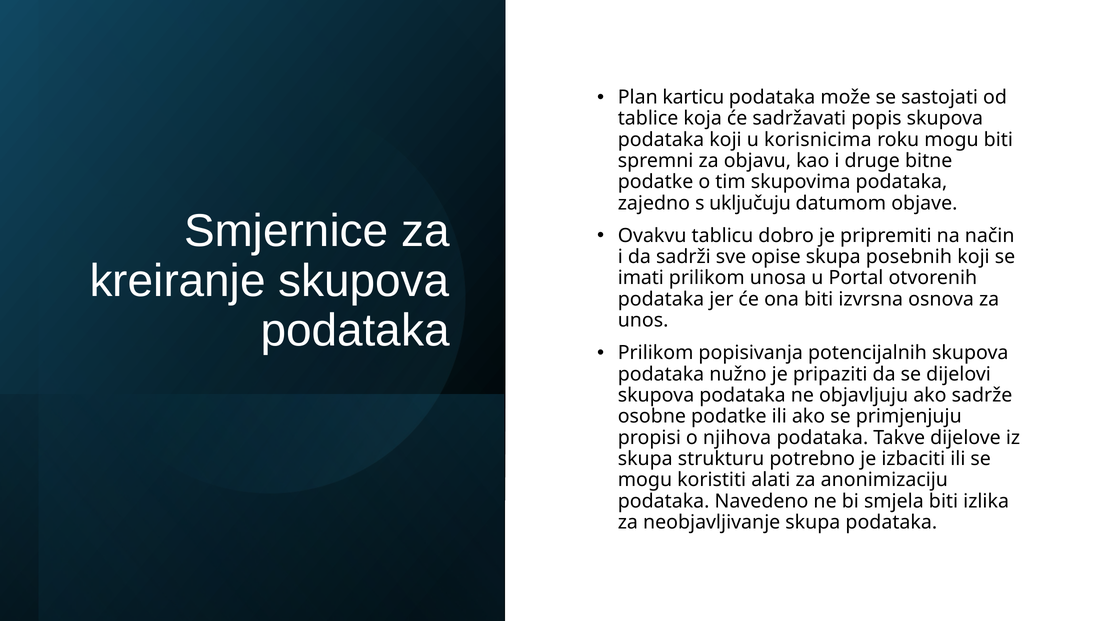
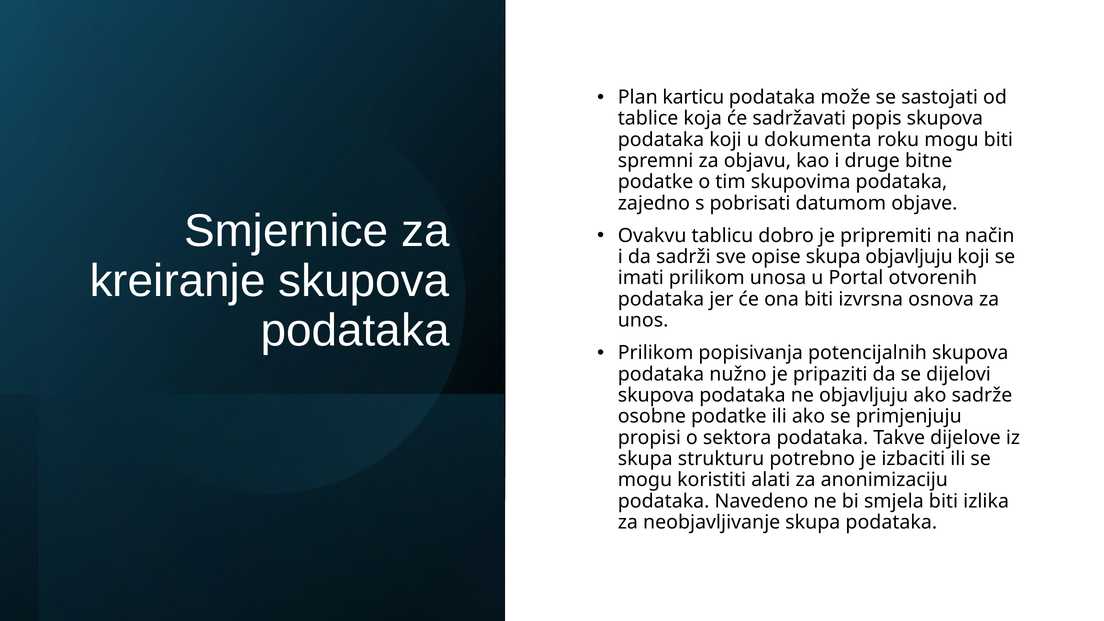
korisnicima: korisnicima -> dokumenta
uključuju: uključuju -> pobrisati
skupa posebnih: posebnih -> objavljuju
njihova: njihova -> sektora
